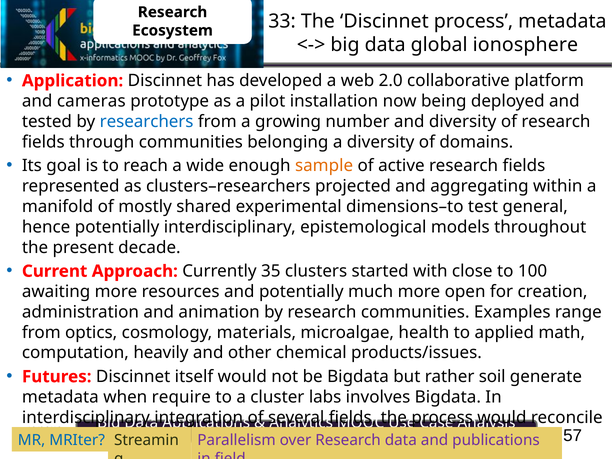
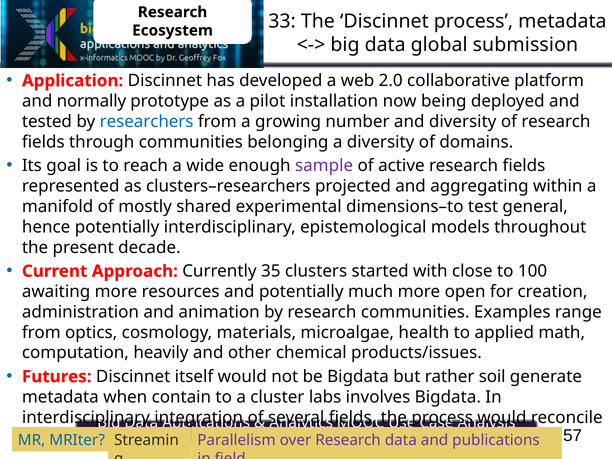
ionosphere: ionosphere -> submission
cameras: cameras -> normally
sample colour: orange -> purple
require: require -> contain
